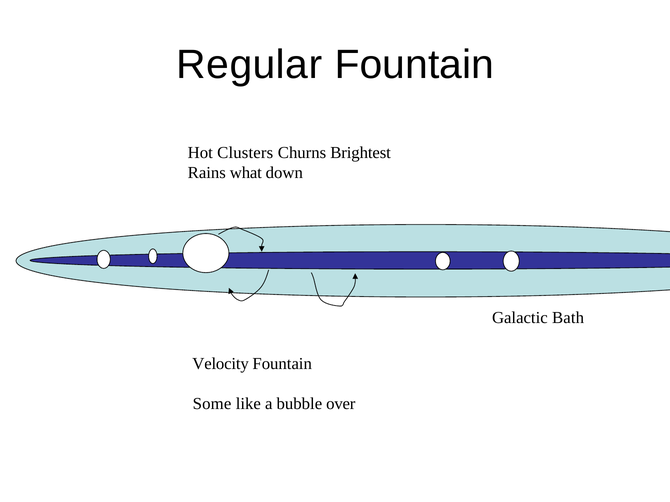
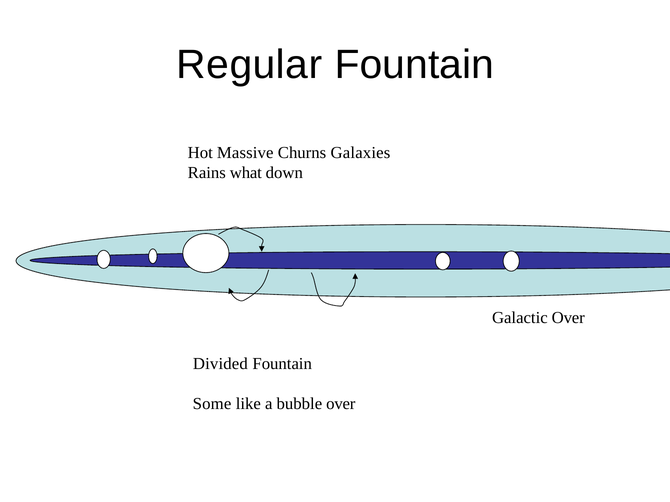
Clusters: Clusters -> Massive
Brightest: Brightest -> Galaxies
Galactic Bath: Bath -> Over
Velocity: Velocity -> Divided
